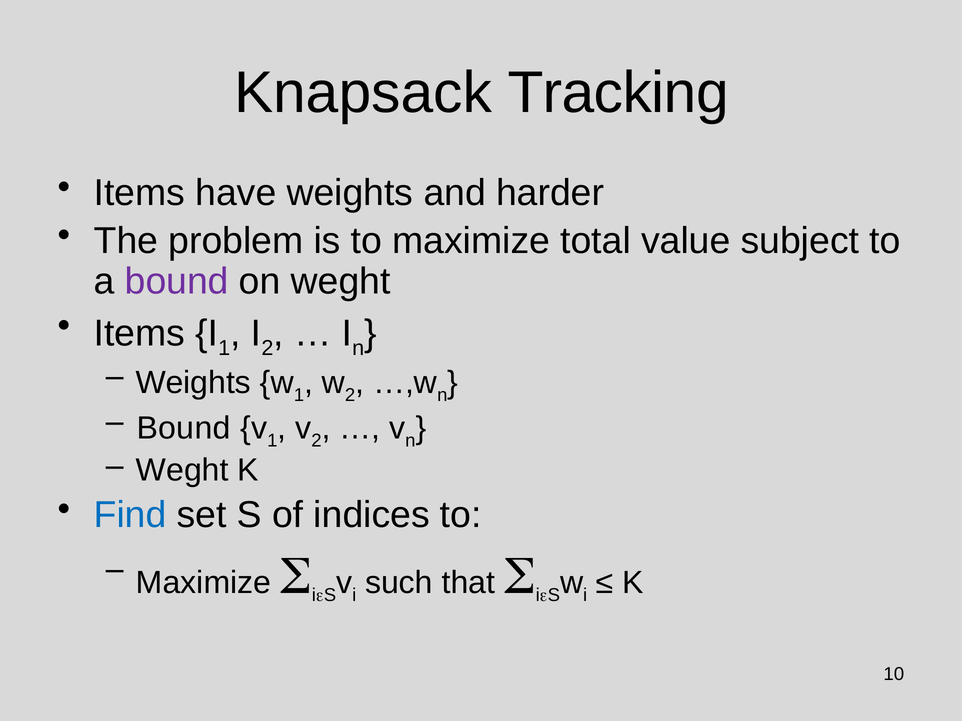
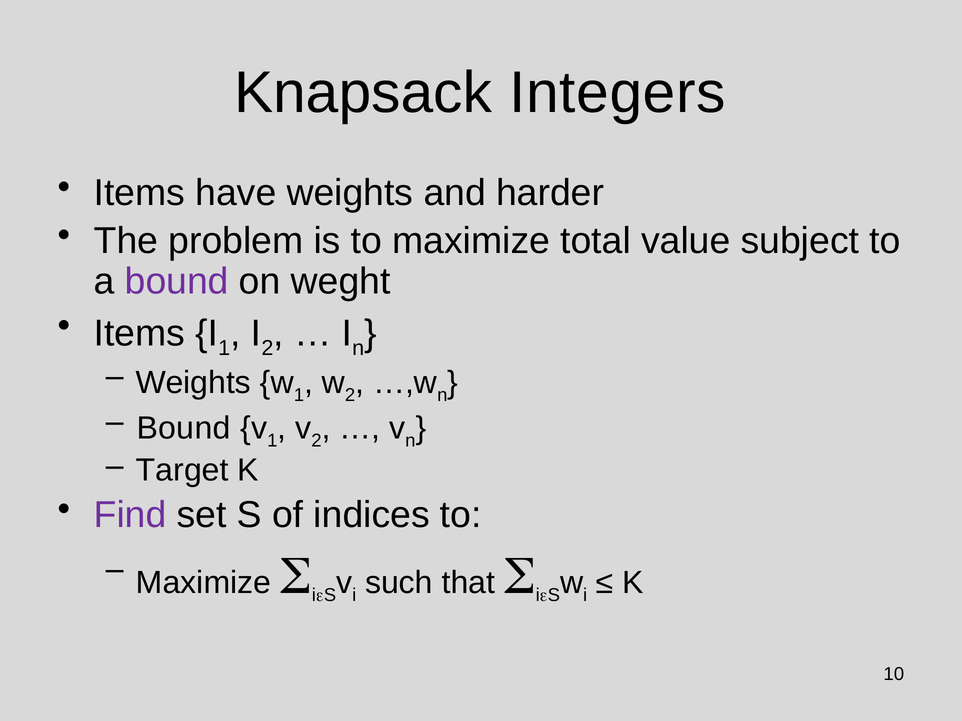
Tracking: Tracking -> Integers
Weght at (182, 470): Weght -> Target
Find colour: blue -> purple
